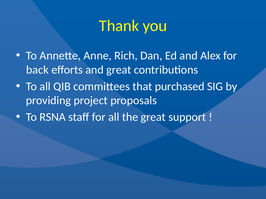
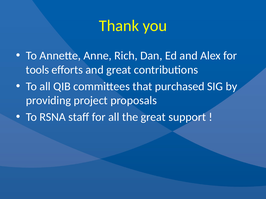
back: back -> tools
